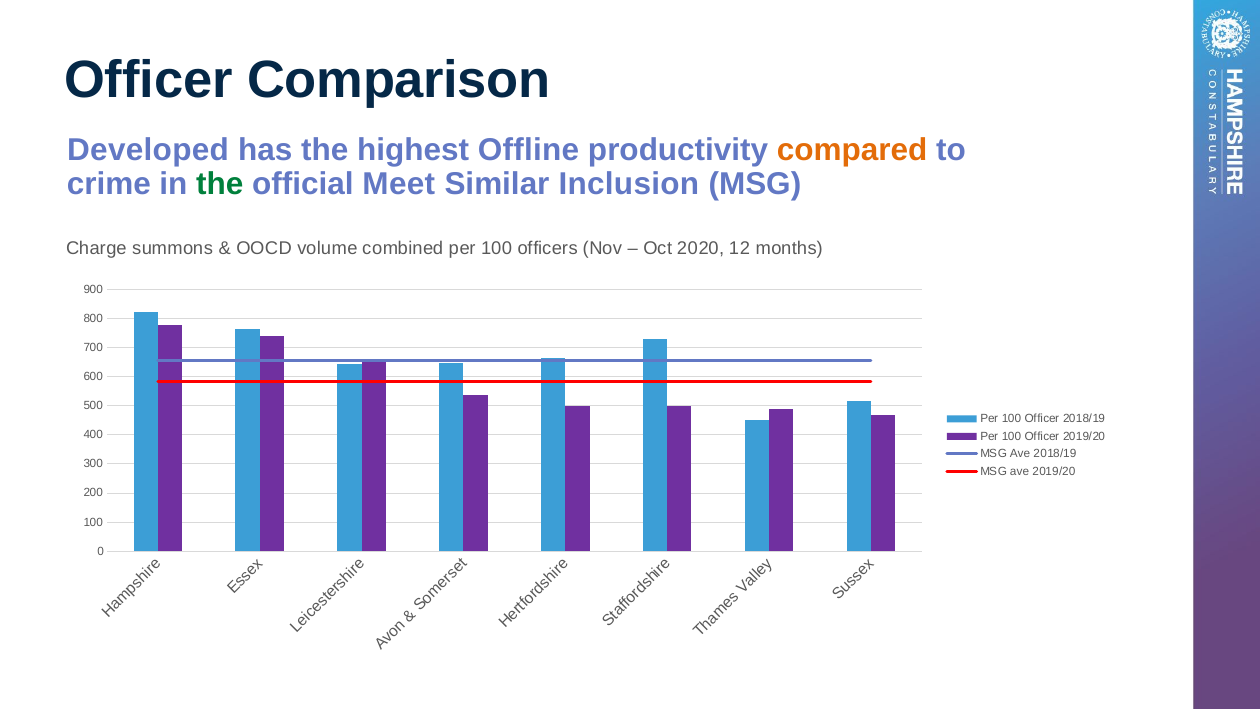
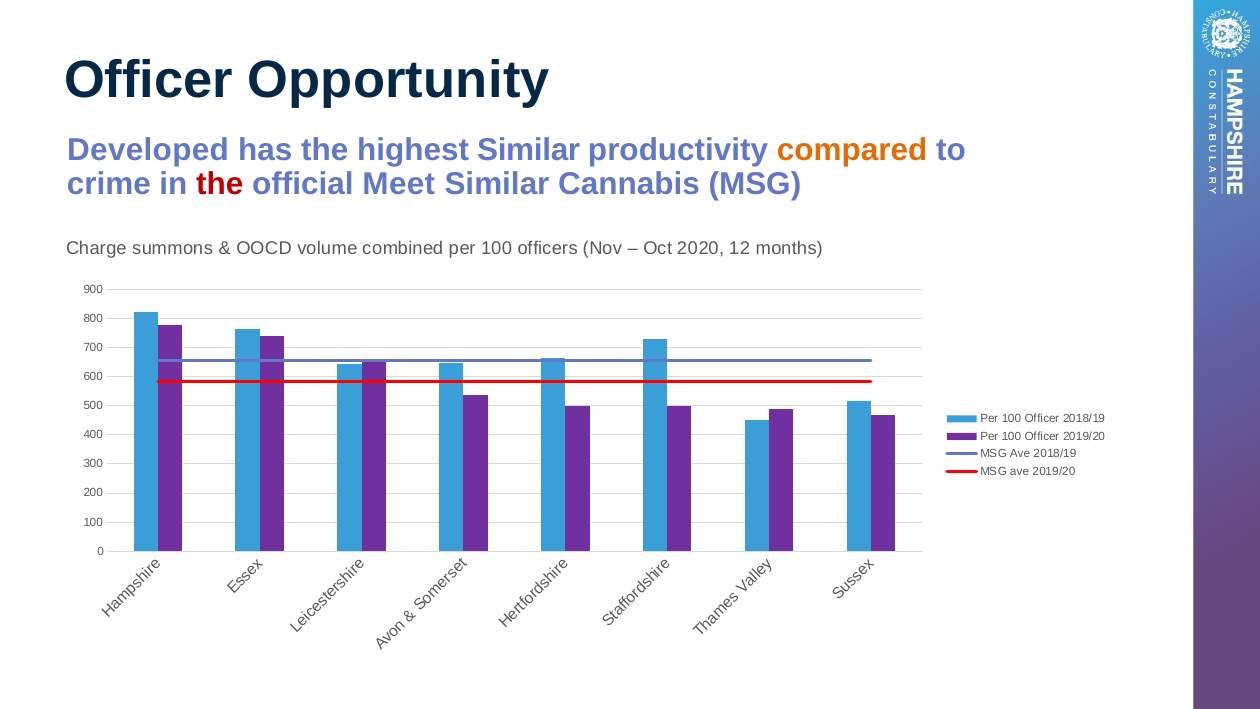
Comparison: Comparison -> Opportunity
highest Offline: Offline -> Similar
the at (220, 184) colour: green -> red
Inclusion: Inclusion -> Cannabis
